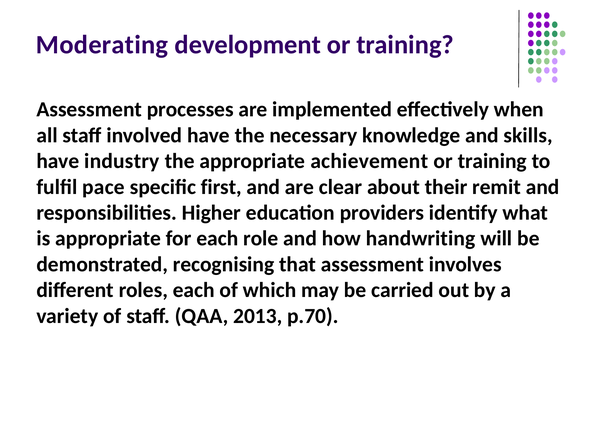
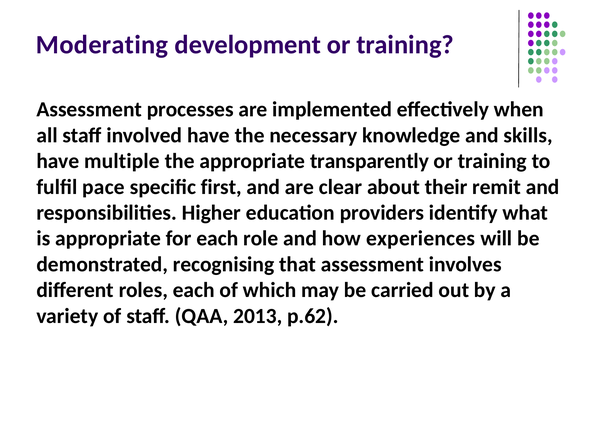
industry: industry -> multiple
achievement: achievement -> transparently
handwriting: handwriting -> experiences
p.70: p.70 -> p.62
